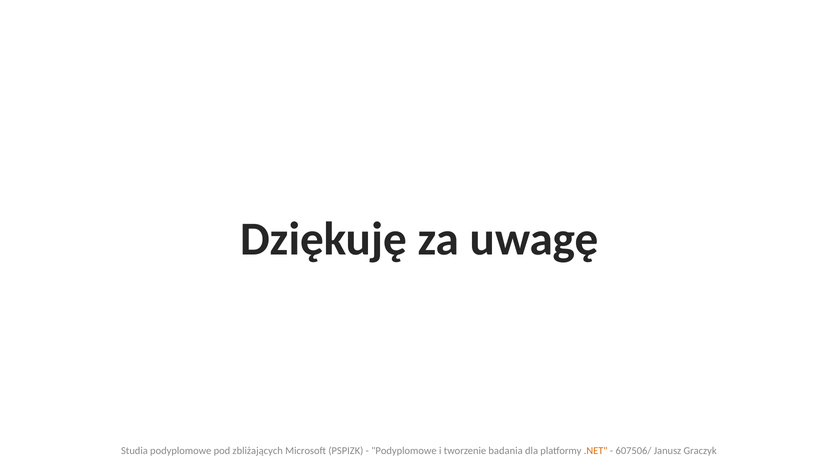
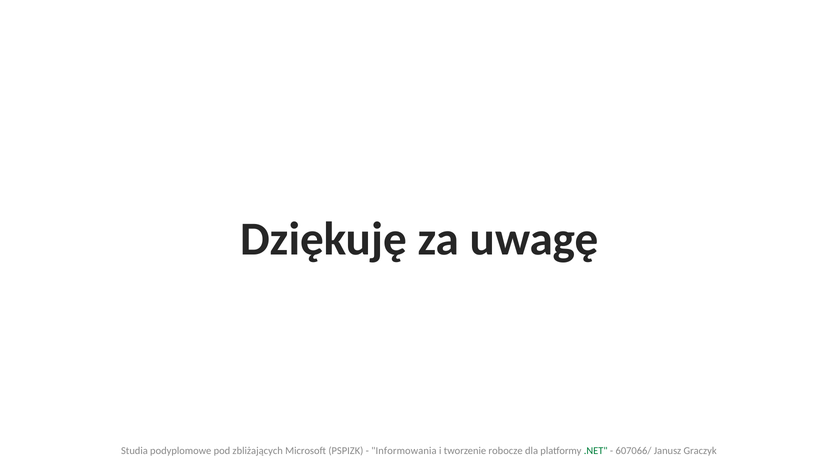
Podyplomowe at (404, 451): Podyplomowe -> Informowania
badania: badania -> robocze
.NET colour: orange -> green
607506/: 607506/ -> 607066/
